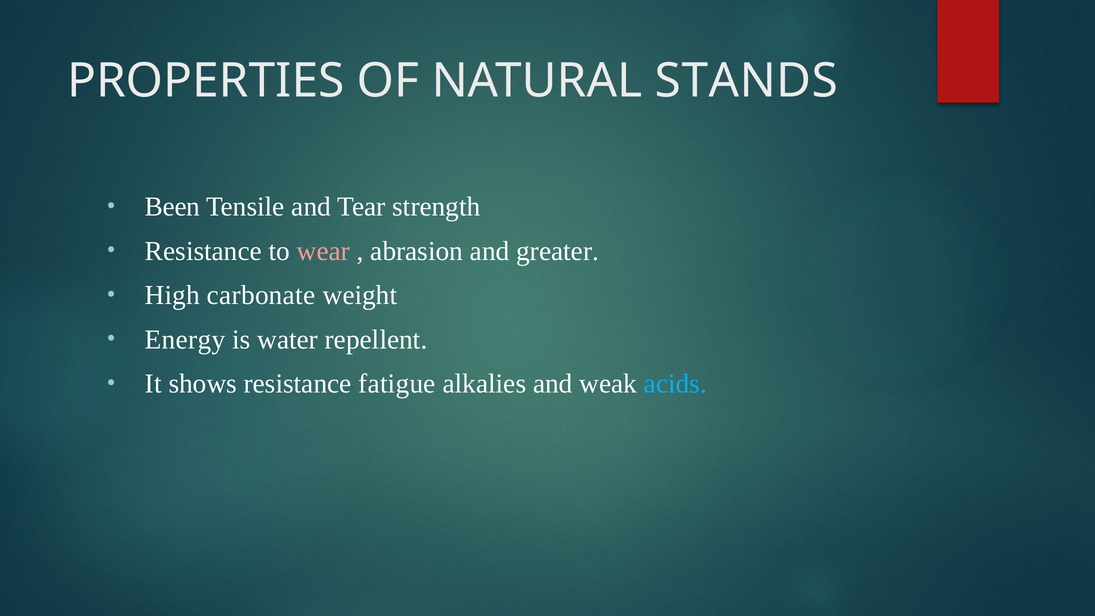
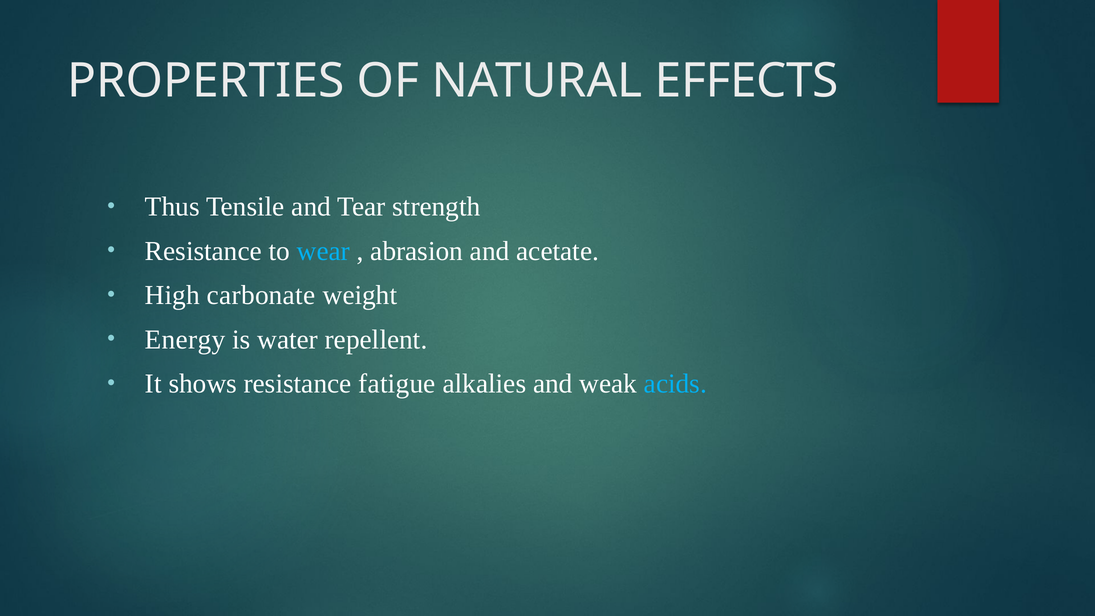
STANDS: STANDS -> EFFECTS
Been: Been -> Thus
wear colour: pink -> light blue
greater: greater -> acetate
